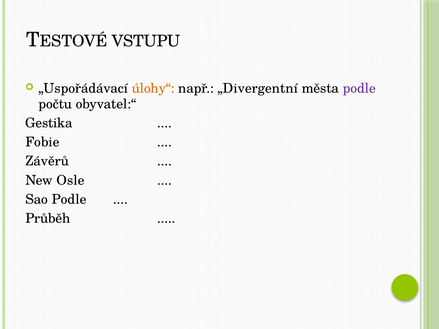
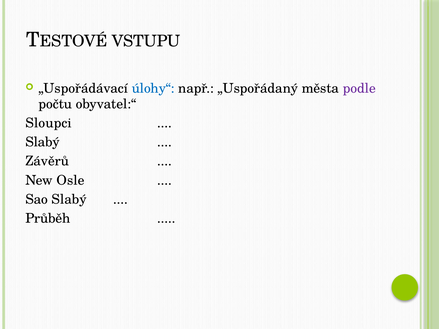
úlohy“ colour: orange -> blue
„Divergentní: „Divergentní -> „Uspořádaný
Gestika: Gestika -> Sloupci
Fobie at (42, 142): Fobie -> Slabý
Sao Podle: Podle -> Slabý
